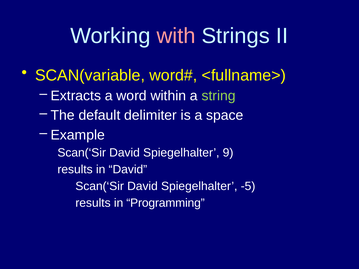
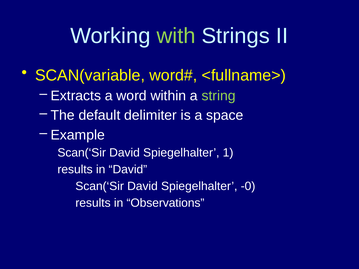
with colour: pink -> light green
9: 9 -> 1
-5: -5 -> -0
Programming: Programming -> Observations
